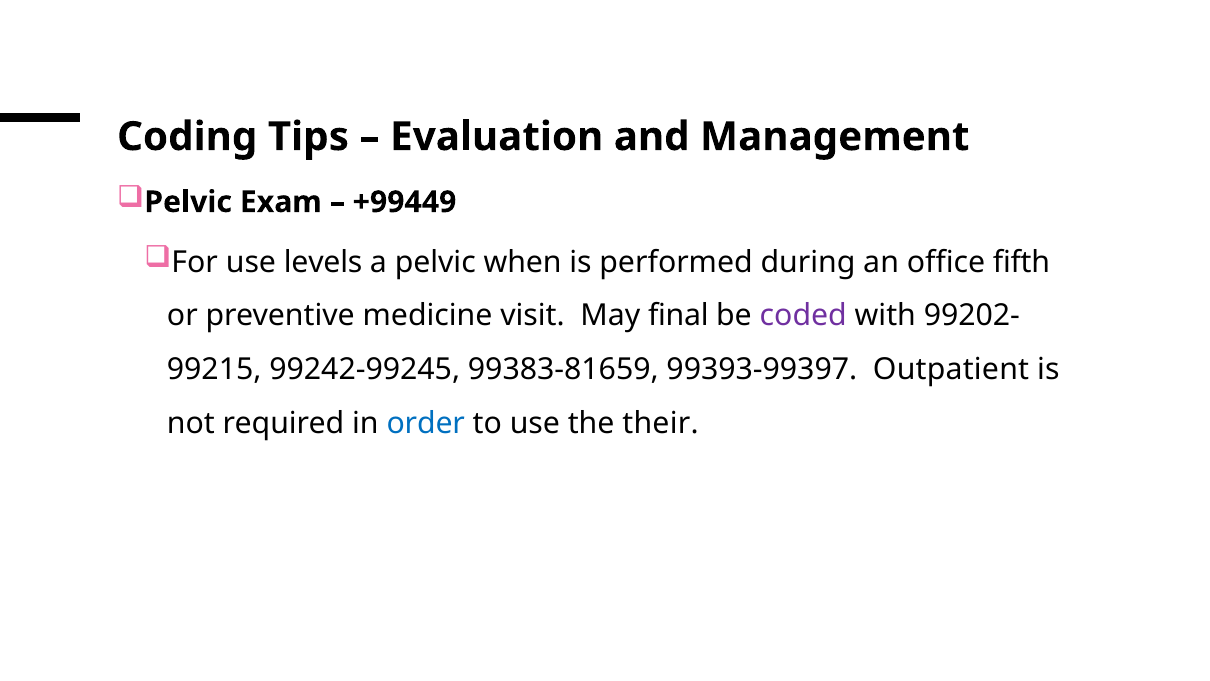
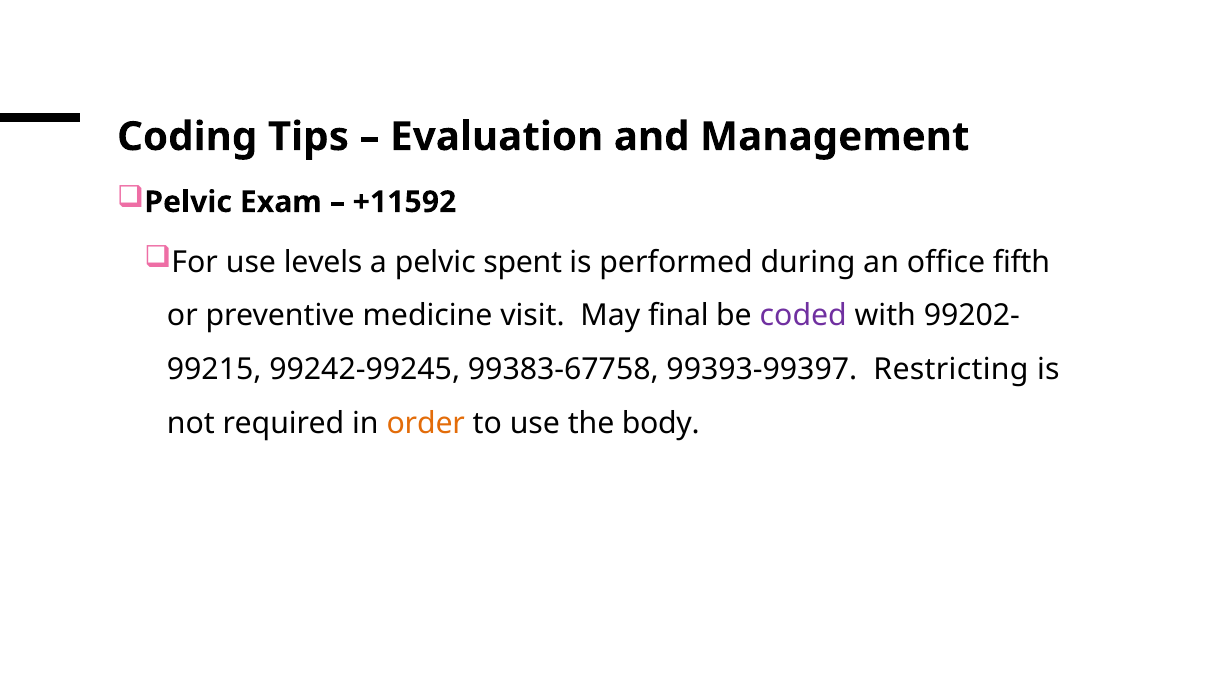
+99449: +99449 -> +11592
when: when -> spent
99383-81659: 99383-81659 -> 99383-67758
Outpatient: Outpatient -> Restricting
order colour: blue -> orange
their: their -> body
